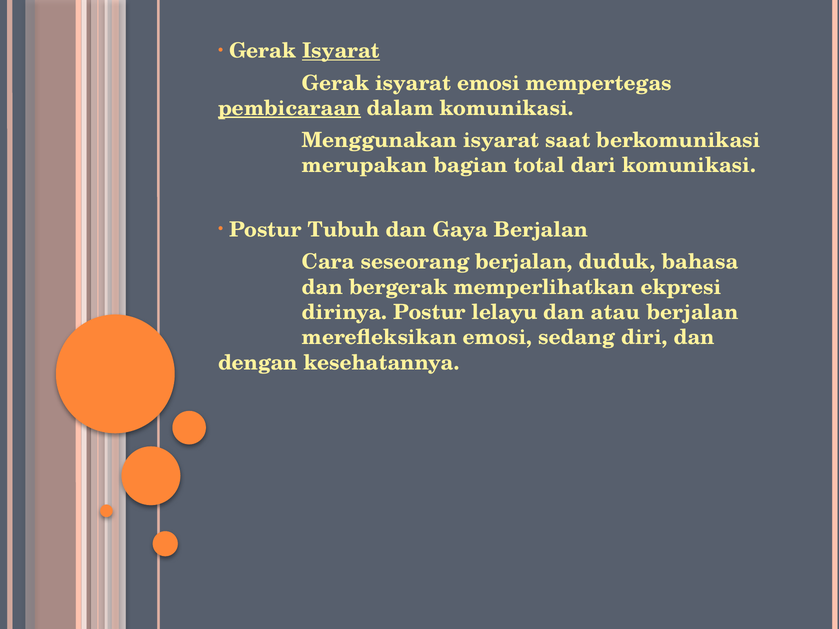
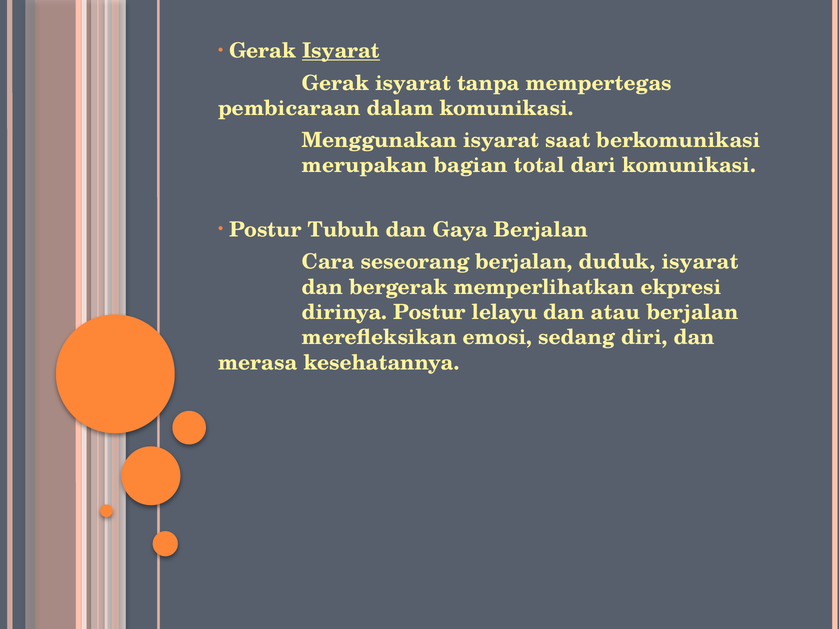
isyarat emosi: emosi -> tanpa
pembicaraan underline: present -> none
duduk bahasa: bahasa -> isyarat
dengan: dengan -> merasa
